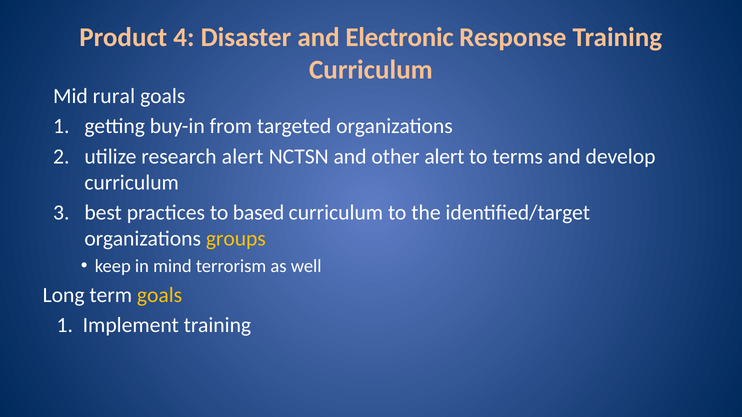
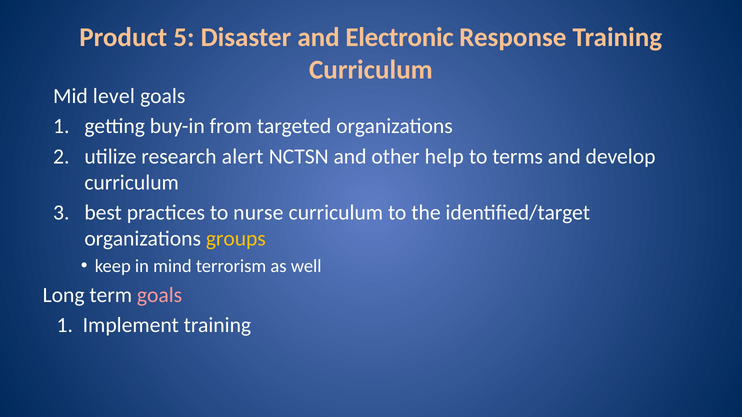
4: 4 -> 5
rural: rural -> level
other alert: alert -> help
based: based -> nurse
goals at (160, 295) colour: yellow -> pink
